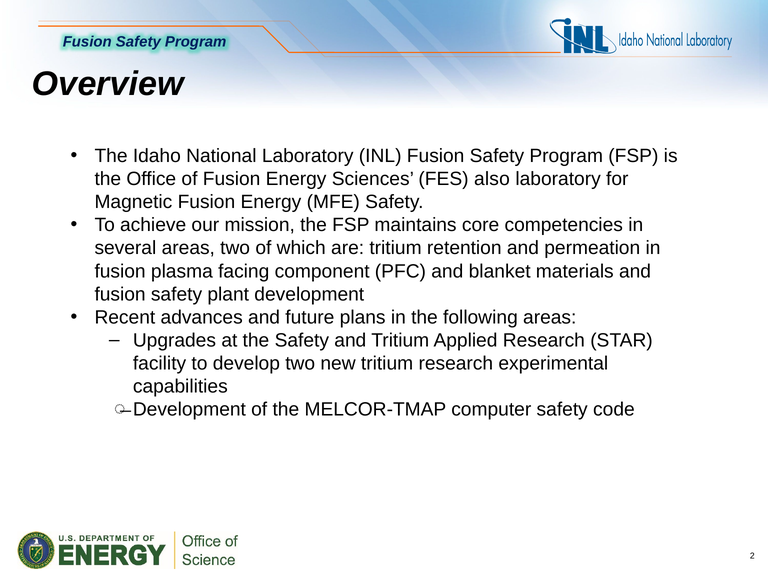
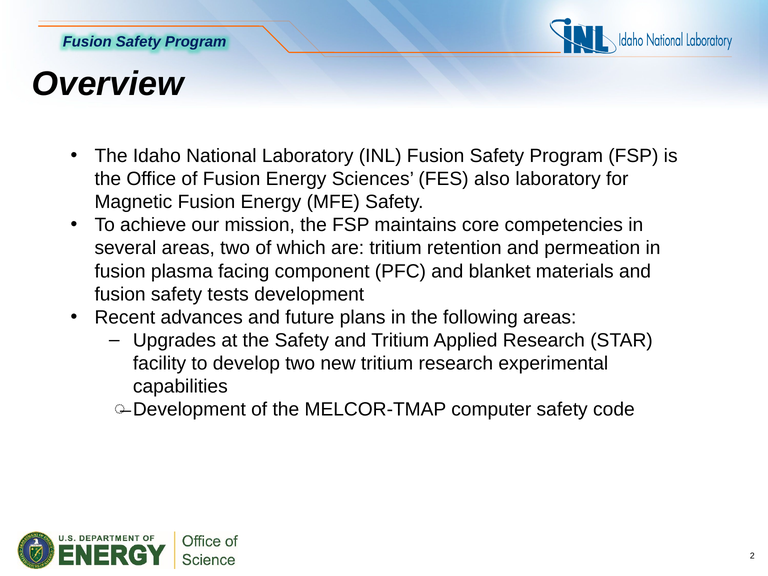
plant: plant -> tests
